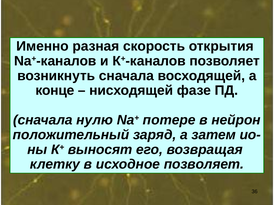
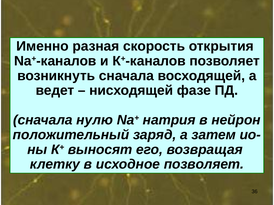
конце: конце -> ведет
потере: потере -> натрия
